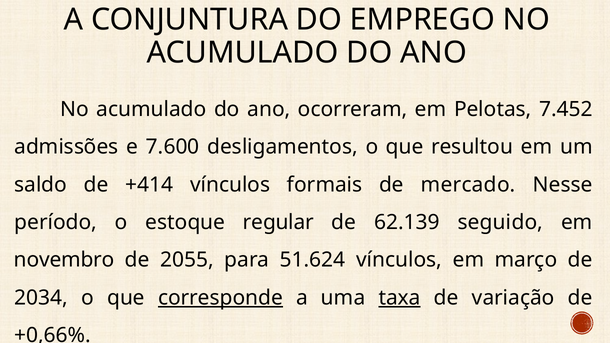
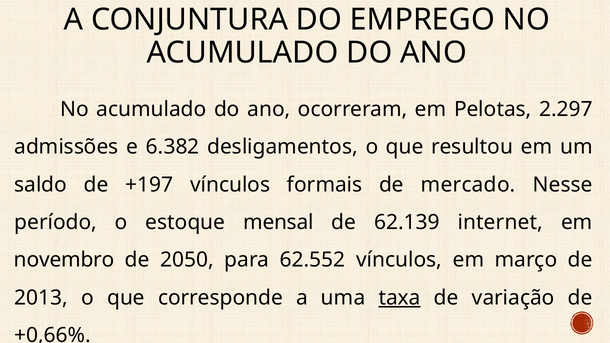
7.452: 7.452 -> 2.297
7.600: 7.600 -> 6.382
+414: +414 -> +197
regular: regular -> mensal
seguido: seguido -> internet
2055: 2055 -> 2050
51.624: 51.624 -> 62.552
2034: 2034 -> 2013
corresponde underline: present -> none
